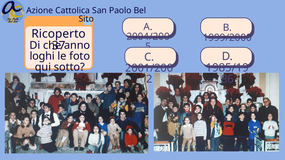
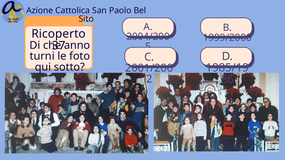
loghi: loghi -> turni
